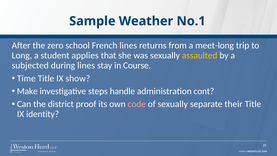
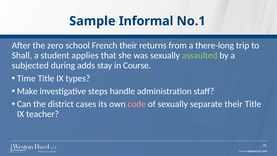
Weather: Weather -> Informal
French lines: lines -> their
meet-long: meet-long -> there-long
Long: Long -> Shall
assaulted colour: yellow -> light green
during lines: lines -> adds
show: show -> types
cont: cont -> staff
proof: proof -> cases
identity: identity -> teacher
